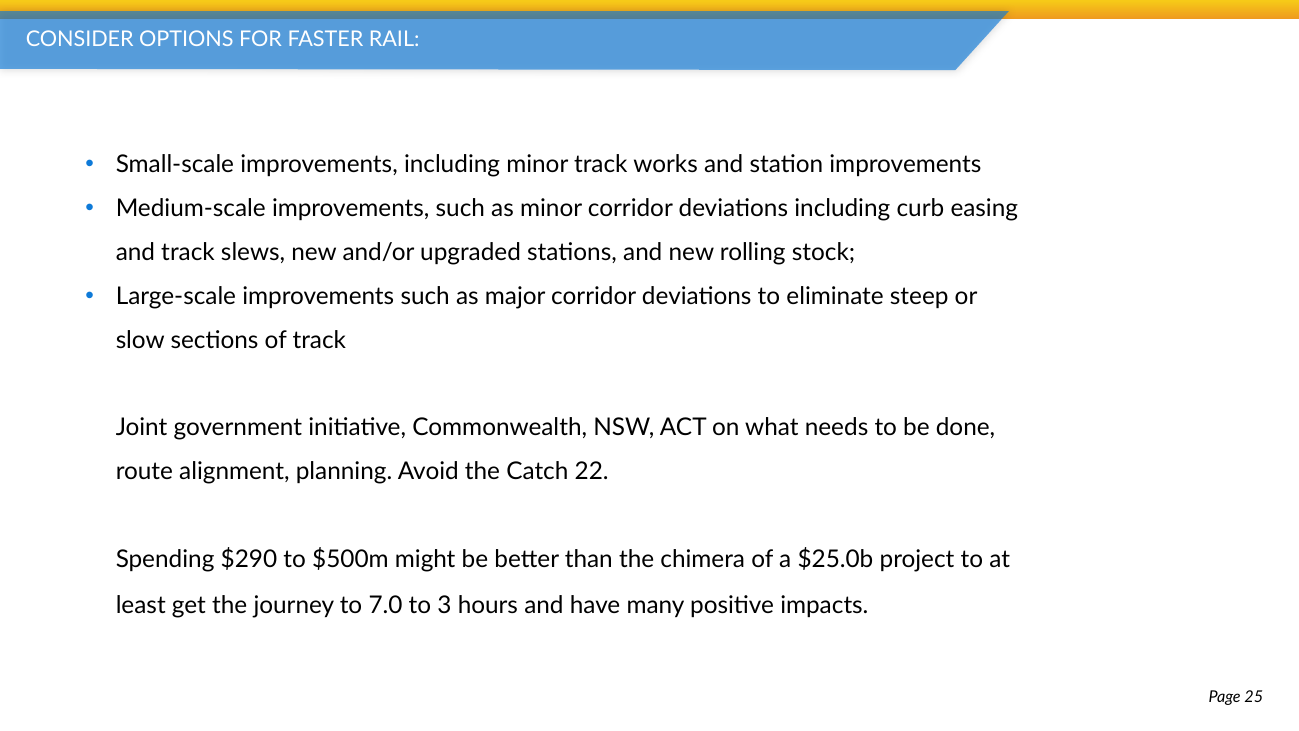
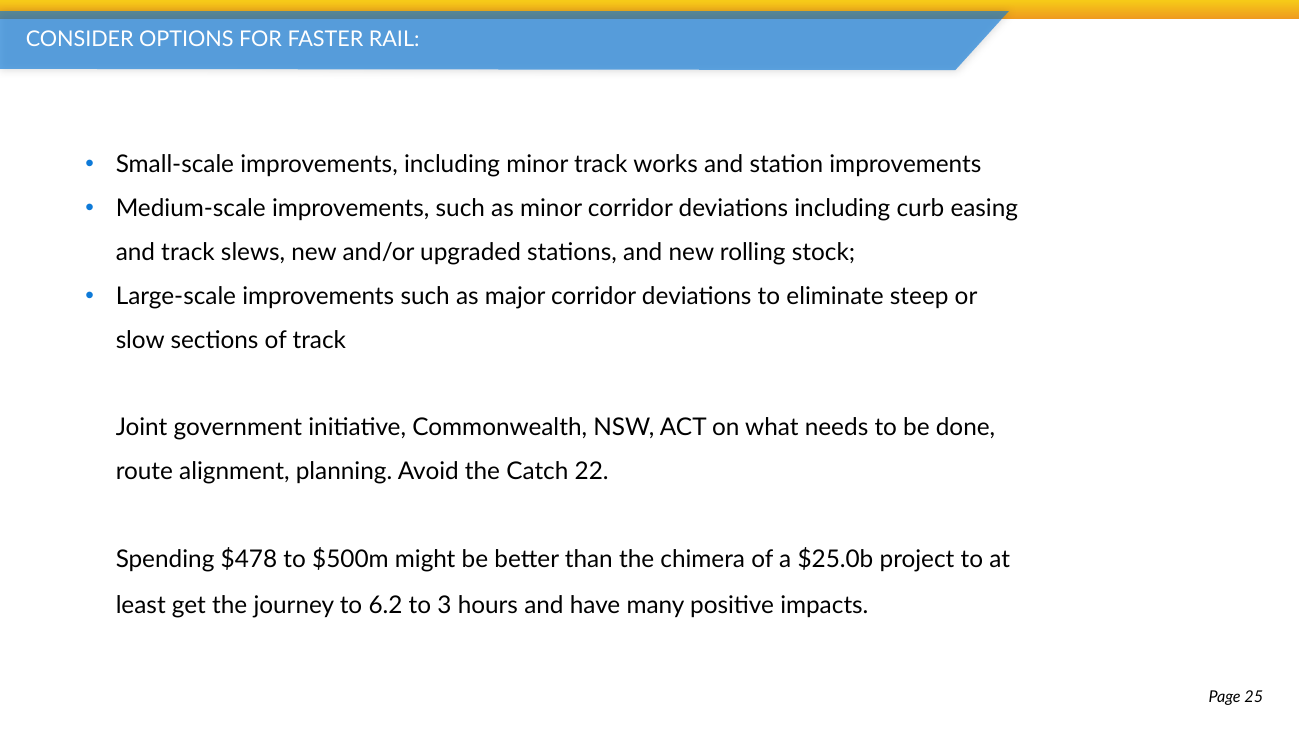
$290: $290 -> $478
7.0: 7.0 -> 6.2
